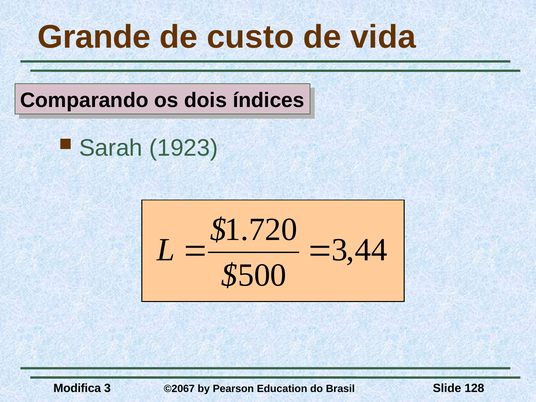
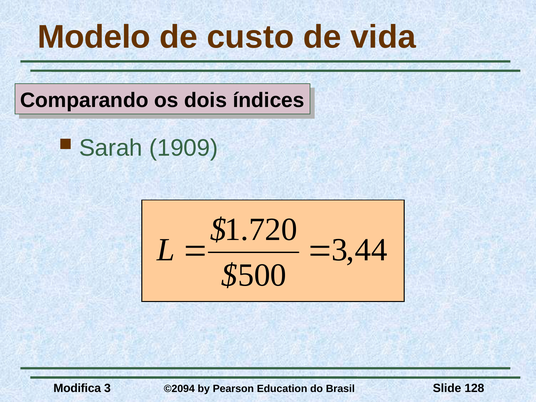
Grande: Grande -> Modelo
1923: 1923 -> 1909
©2067: ©2067 -> ©2094
